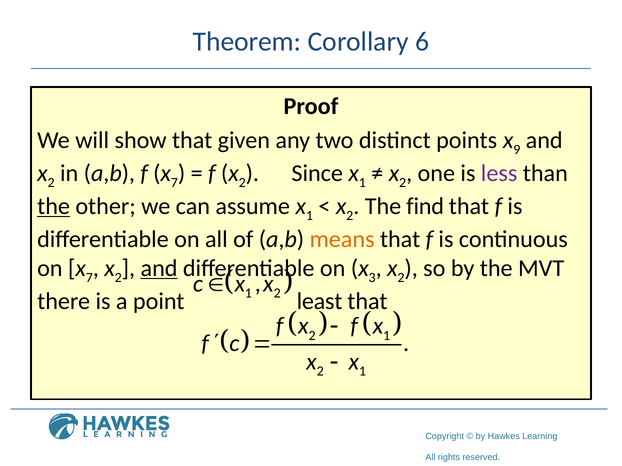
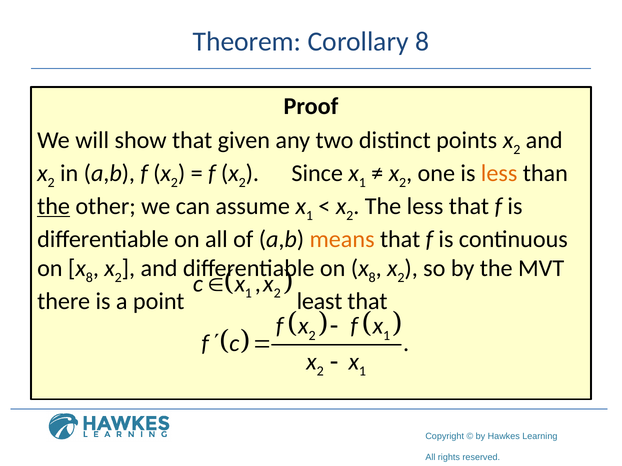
Corollary 6: 6 -> 8
9 at (517, 150): 9 -> 2
7 at (174, 183): 7 -> 2
less at (499, 173) colour: purple -> orange
The find: find -> less
7 at (89, 278): 7 -> 8
and at (159, 268) underline: present -> none
3 at (372, 278): 3 -> 8
